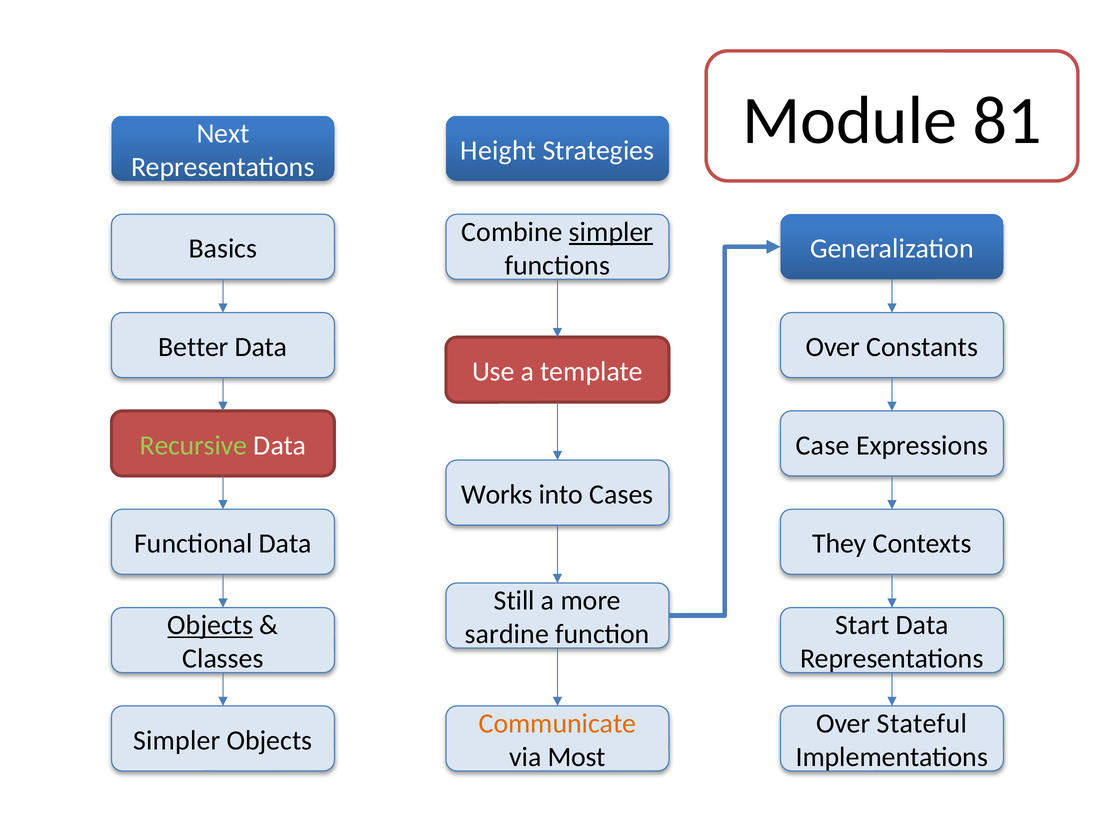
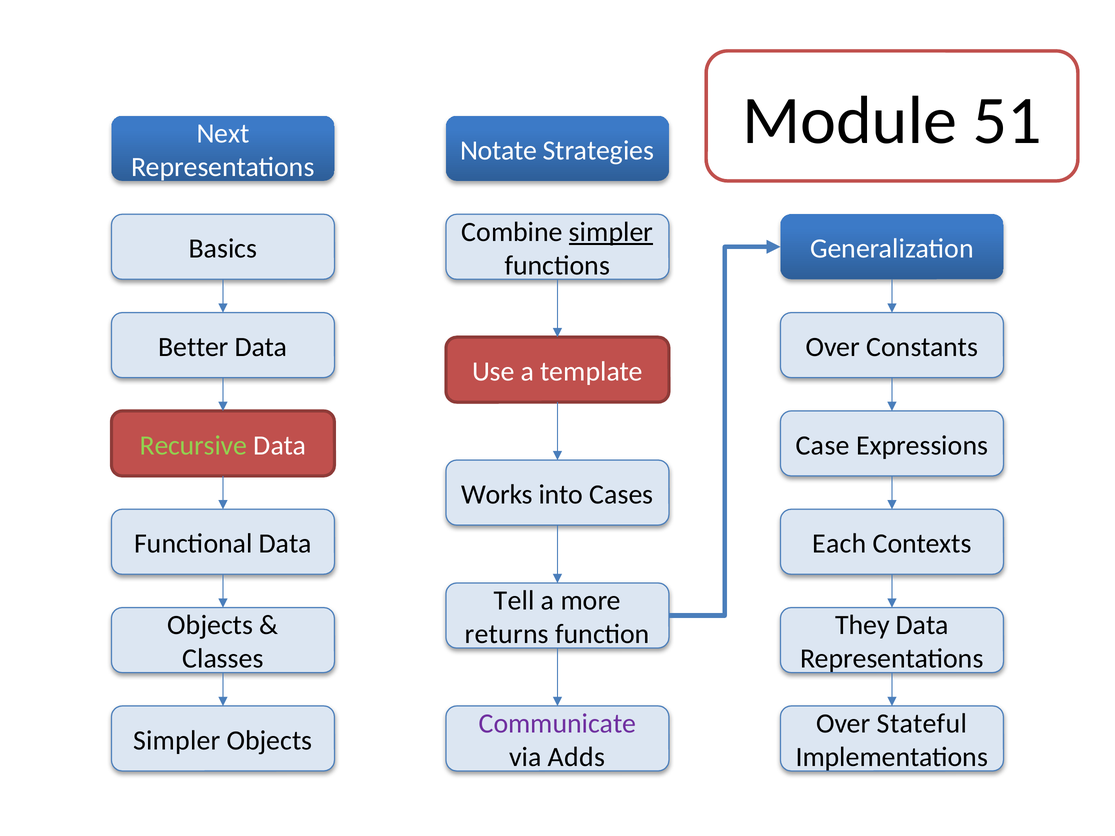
81: 81 -> 51
Height: Height -> Notate
They: They -> Each
Still: Still -> Tell
Objects at (210, 625) underline: present -> none
Start: Start -> They
sardine: sardine -> returns
Communicate colour: orange -> purple
Most: Most -> Adds
